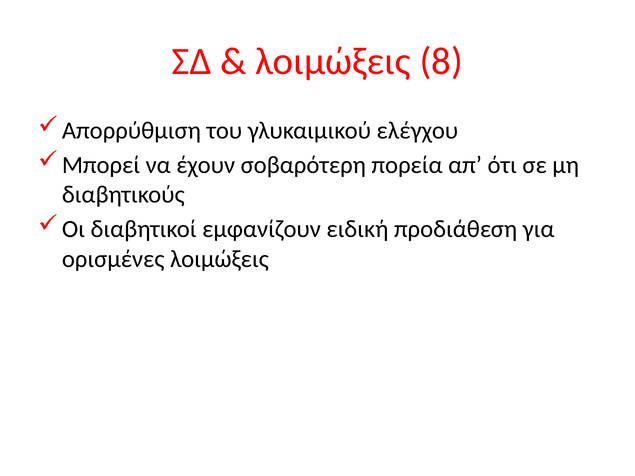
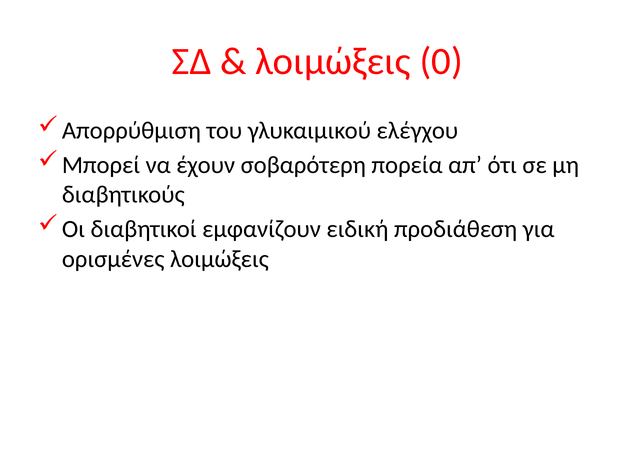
8: 8 -> 0
